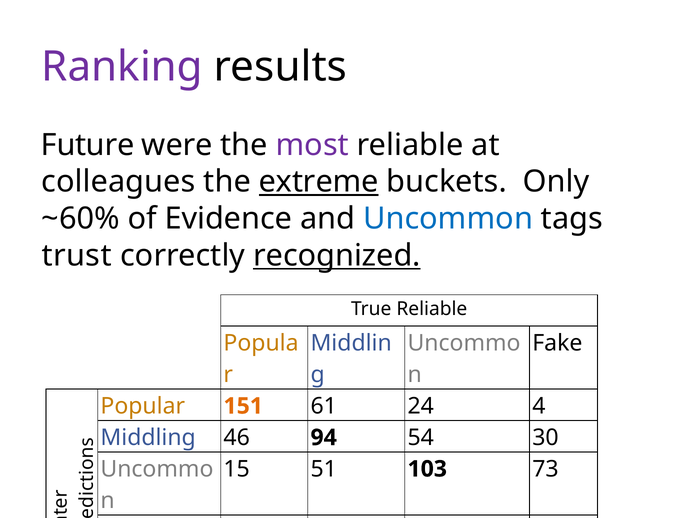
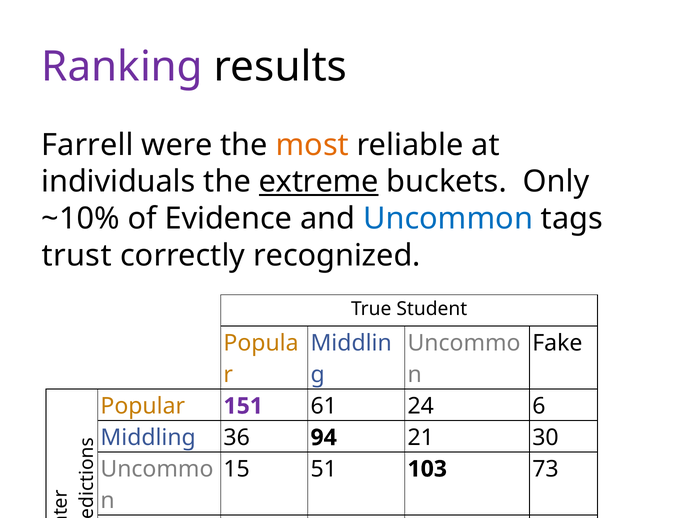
Future: Future -> Farrell
most colour: purple -> orange
colleagues: colleagues -> individuals
~60%: ~60% -> ~10%
recognized underline: present -> none
True Reliable: Reliable -> Student
151 colour: orange -> purple
4: 4 -> 6
46: 46 -> 36
54: 54 -> 21
